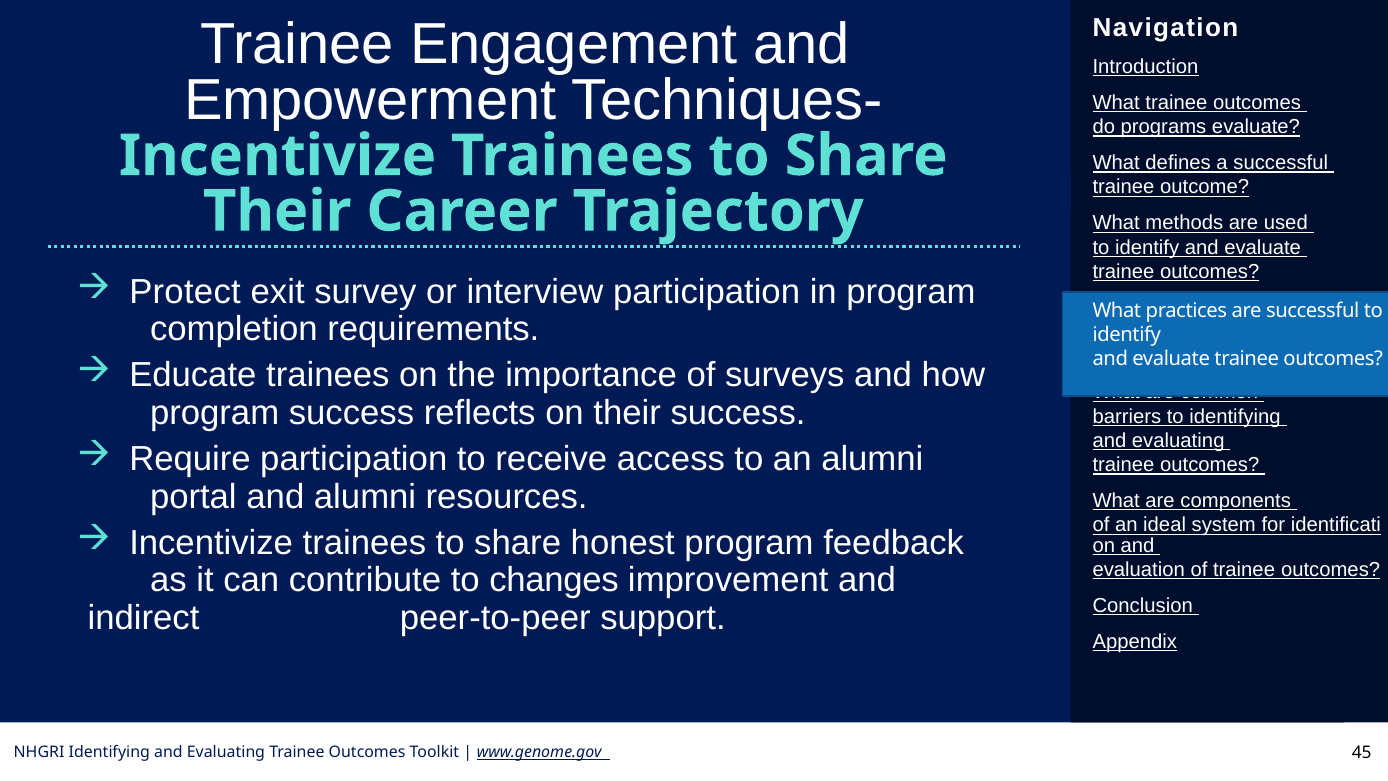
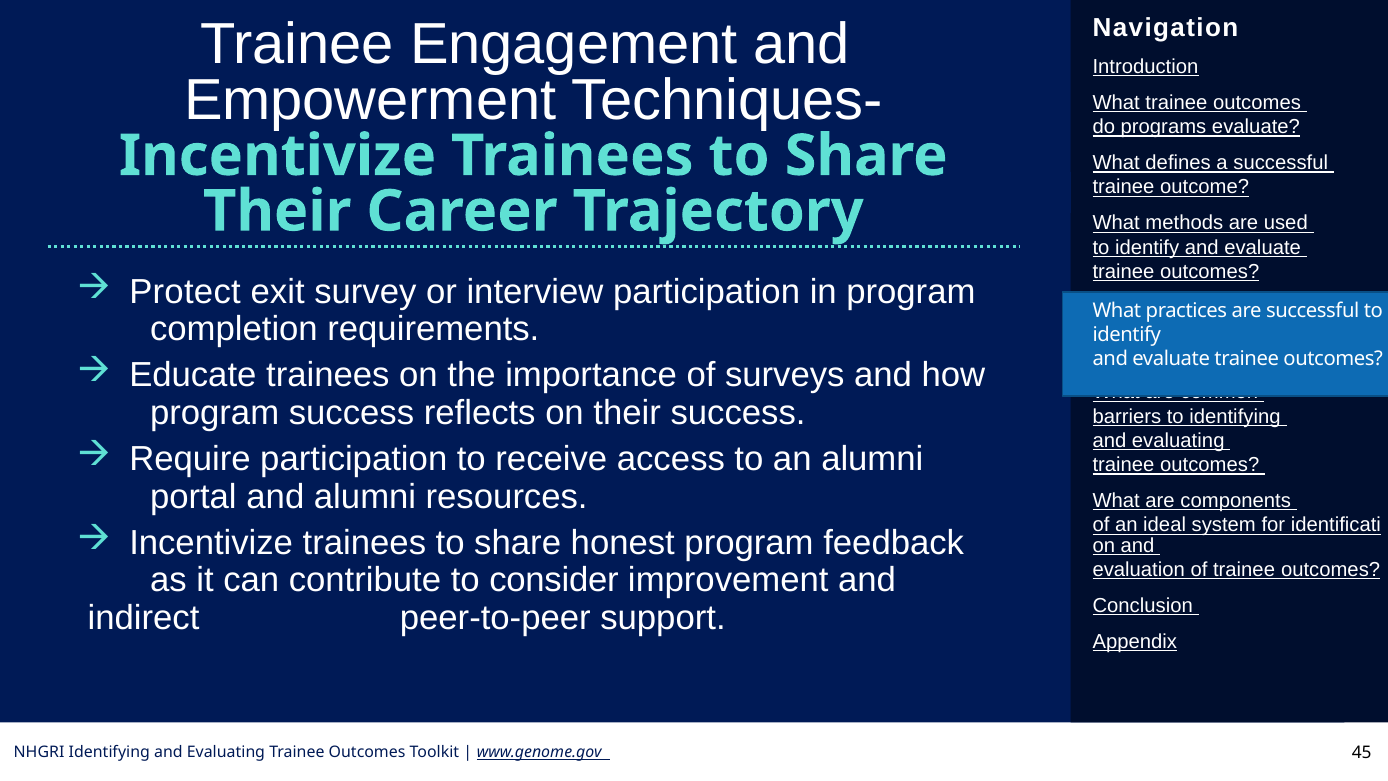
changes: changes -> consider
